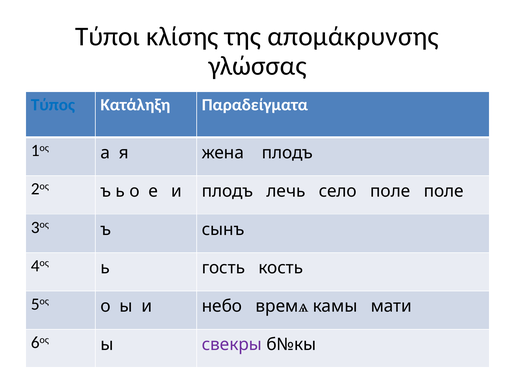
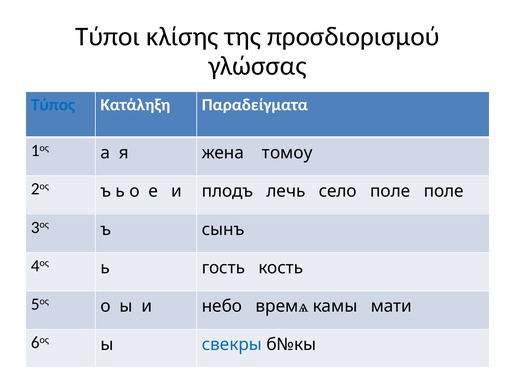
απομάκρυνσης: απομάκρυνσης -> προσδιορισμού
жена плодъ: плодъ -> томоу
свекры colour: purple -> blue
